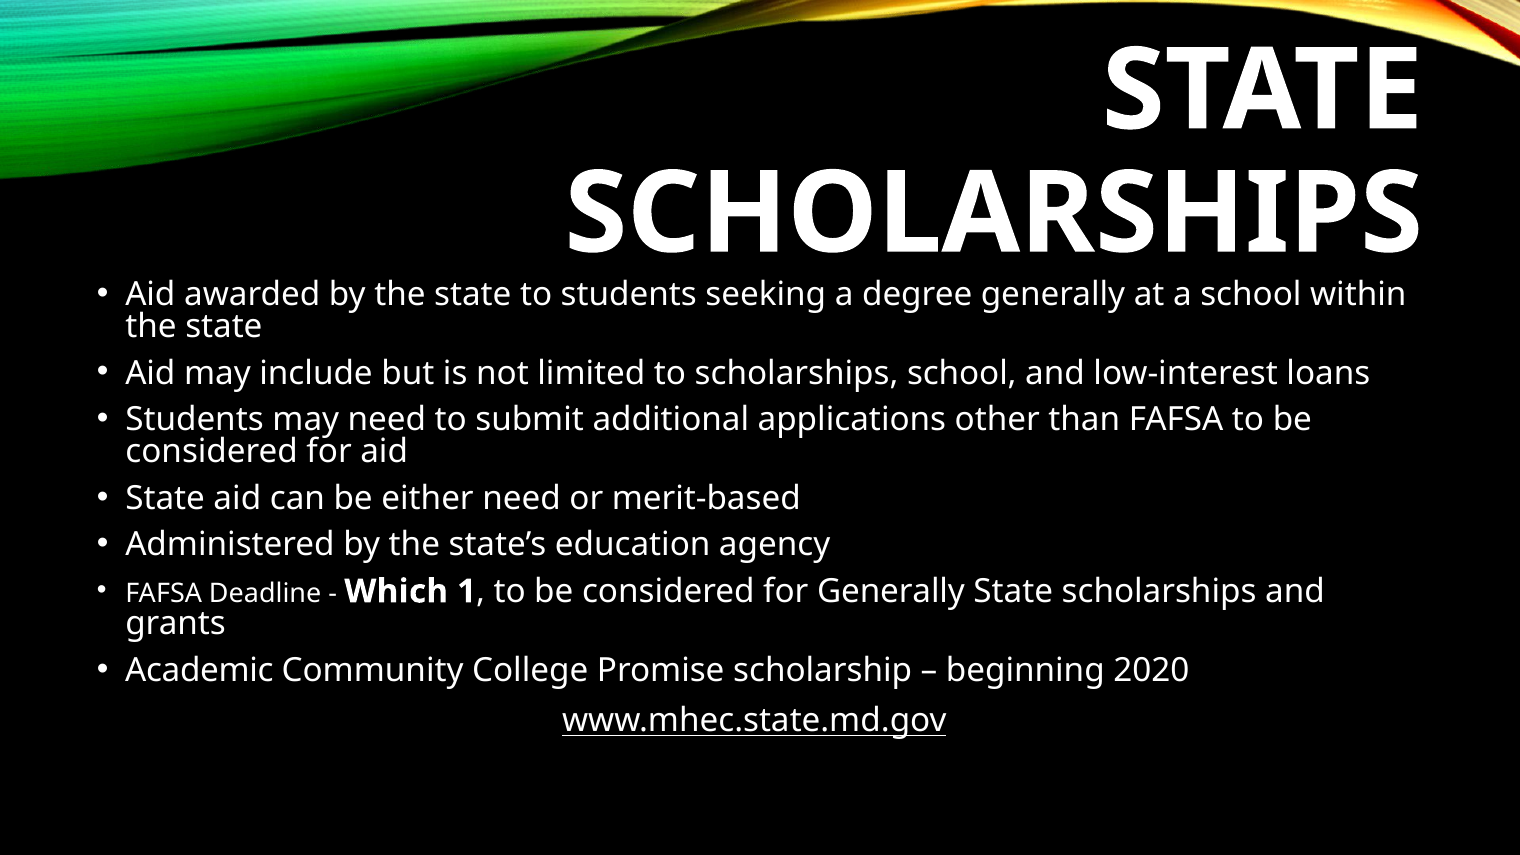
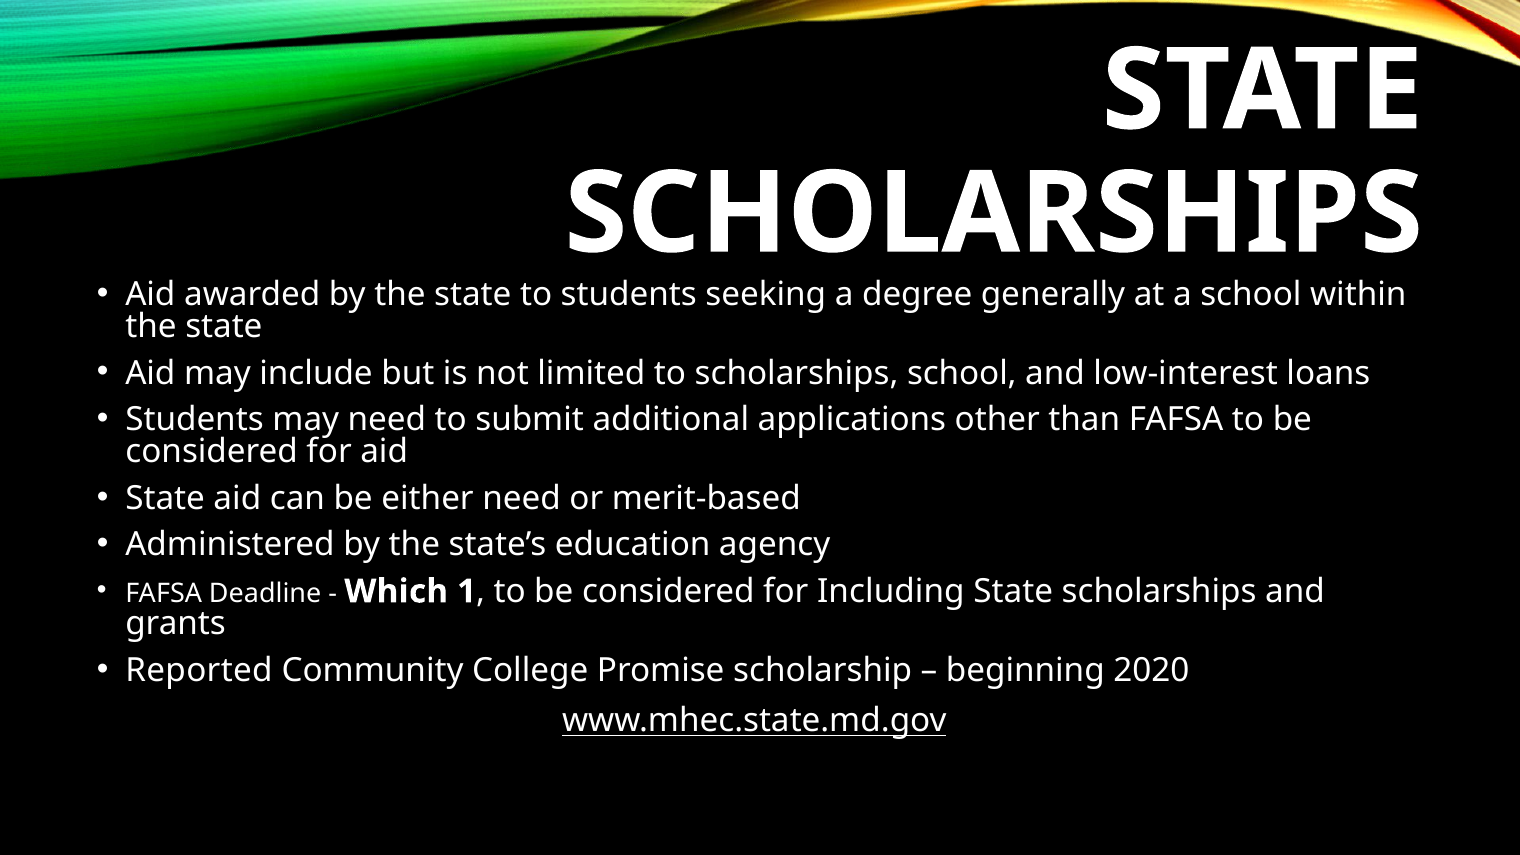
for Generally: Generally -> Including
Academic: Academic -> Reported
